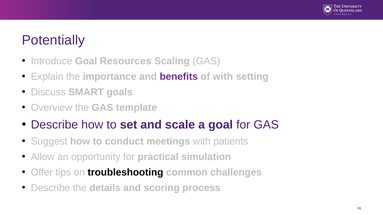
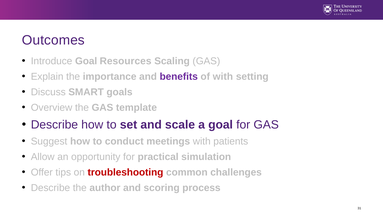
Potentially: Potentially -> Outcomes
troubleshooting colour: black -> red
details: details -> author
